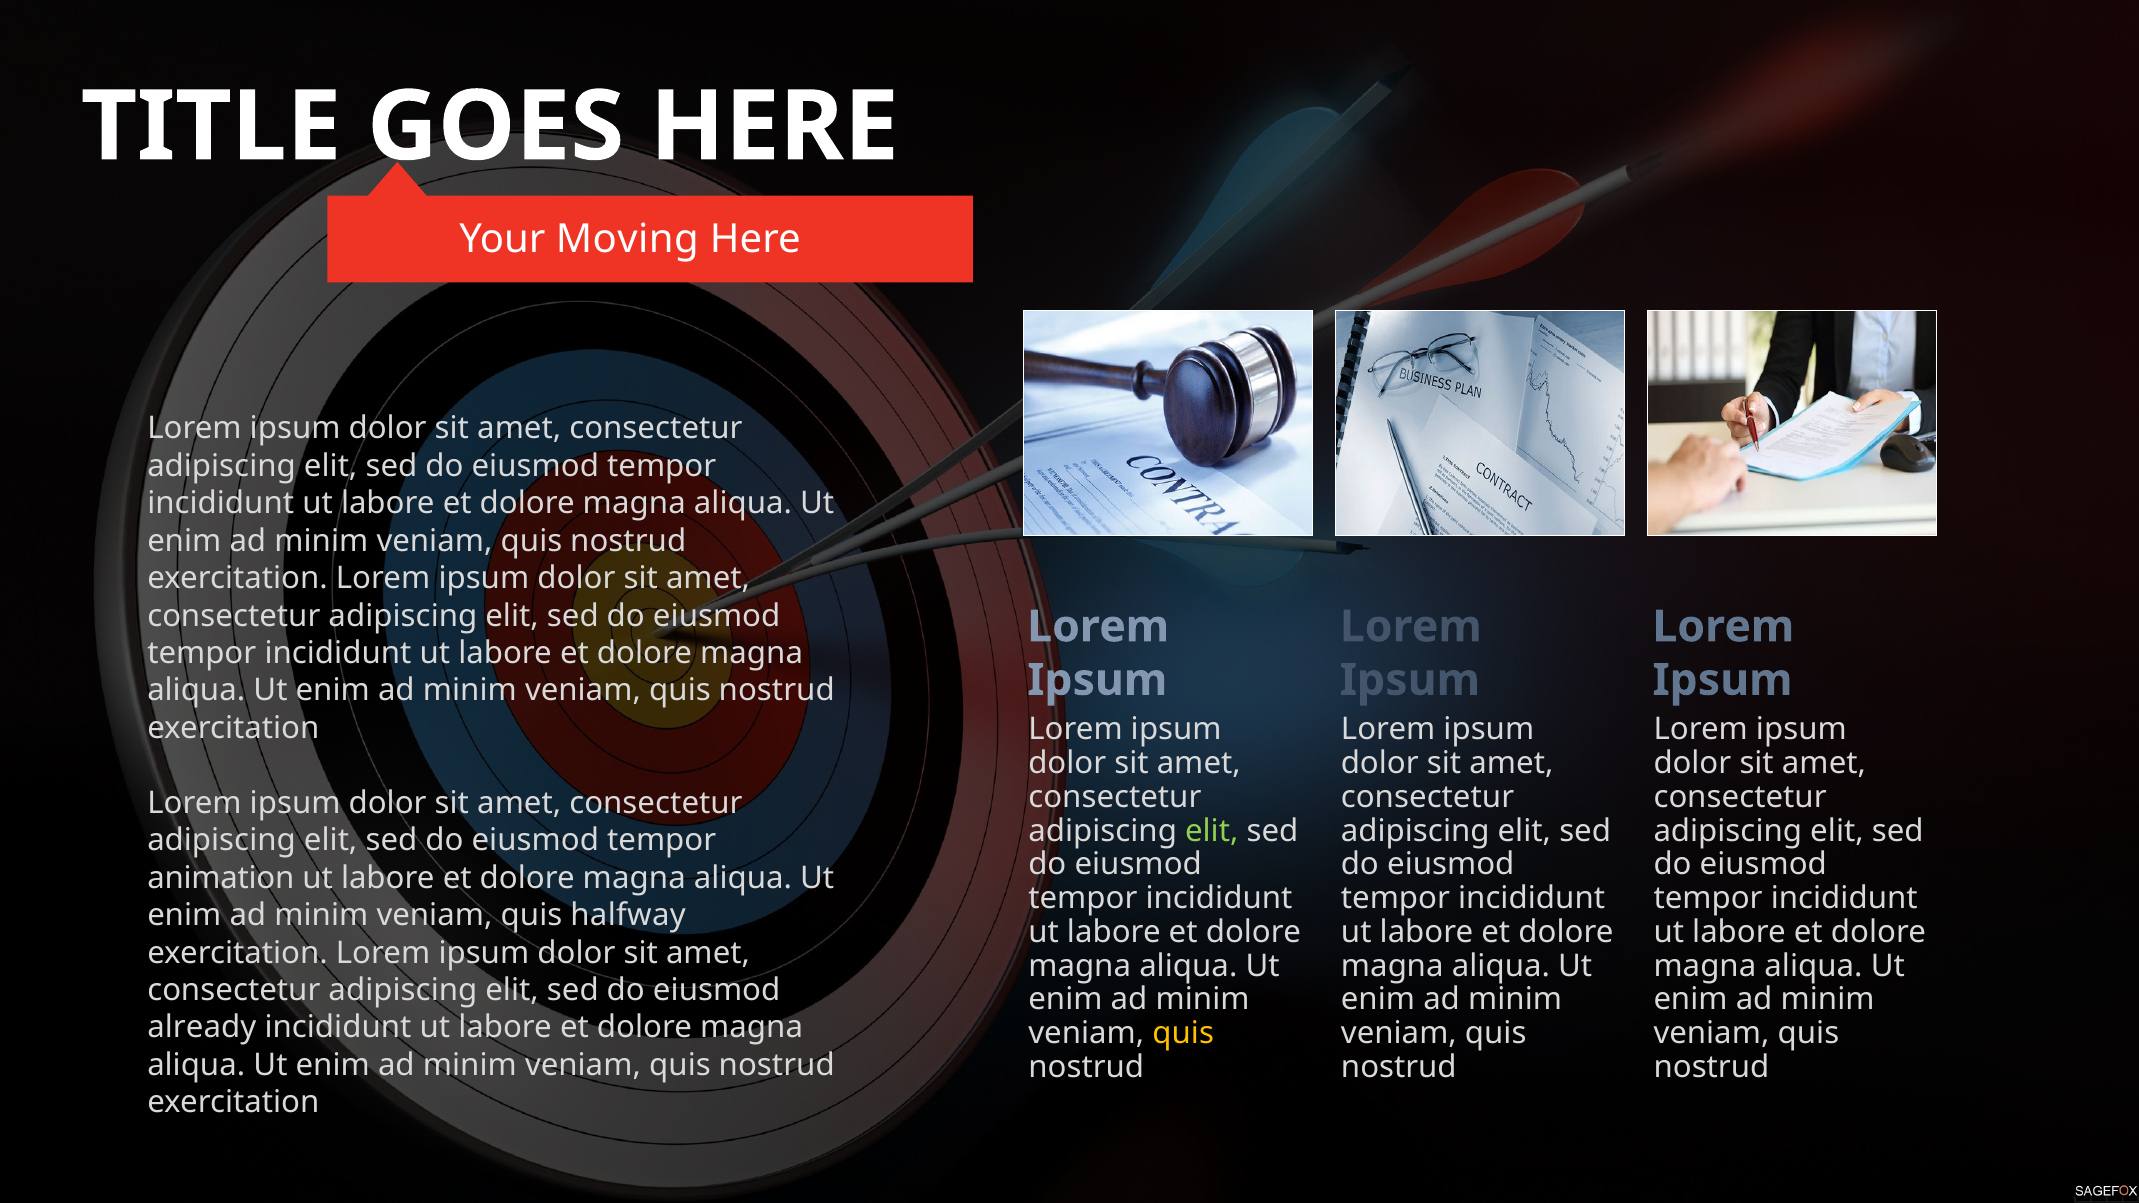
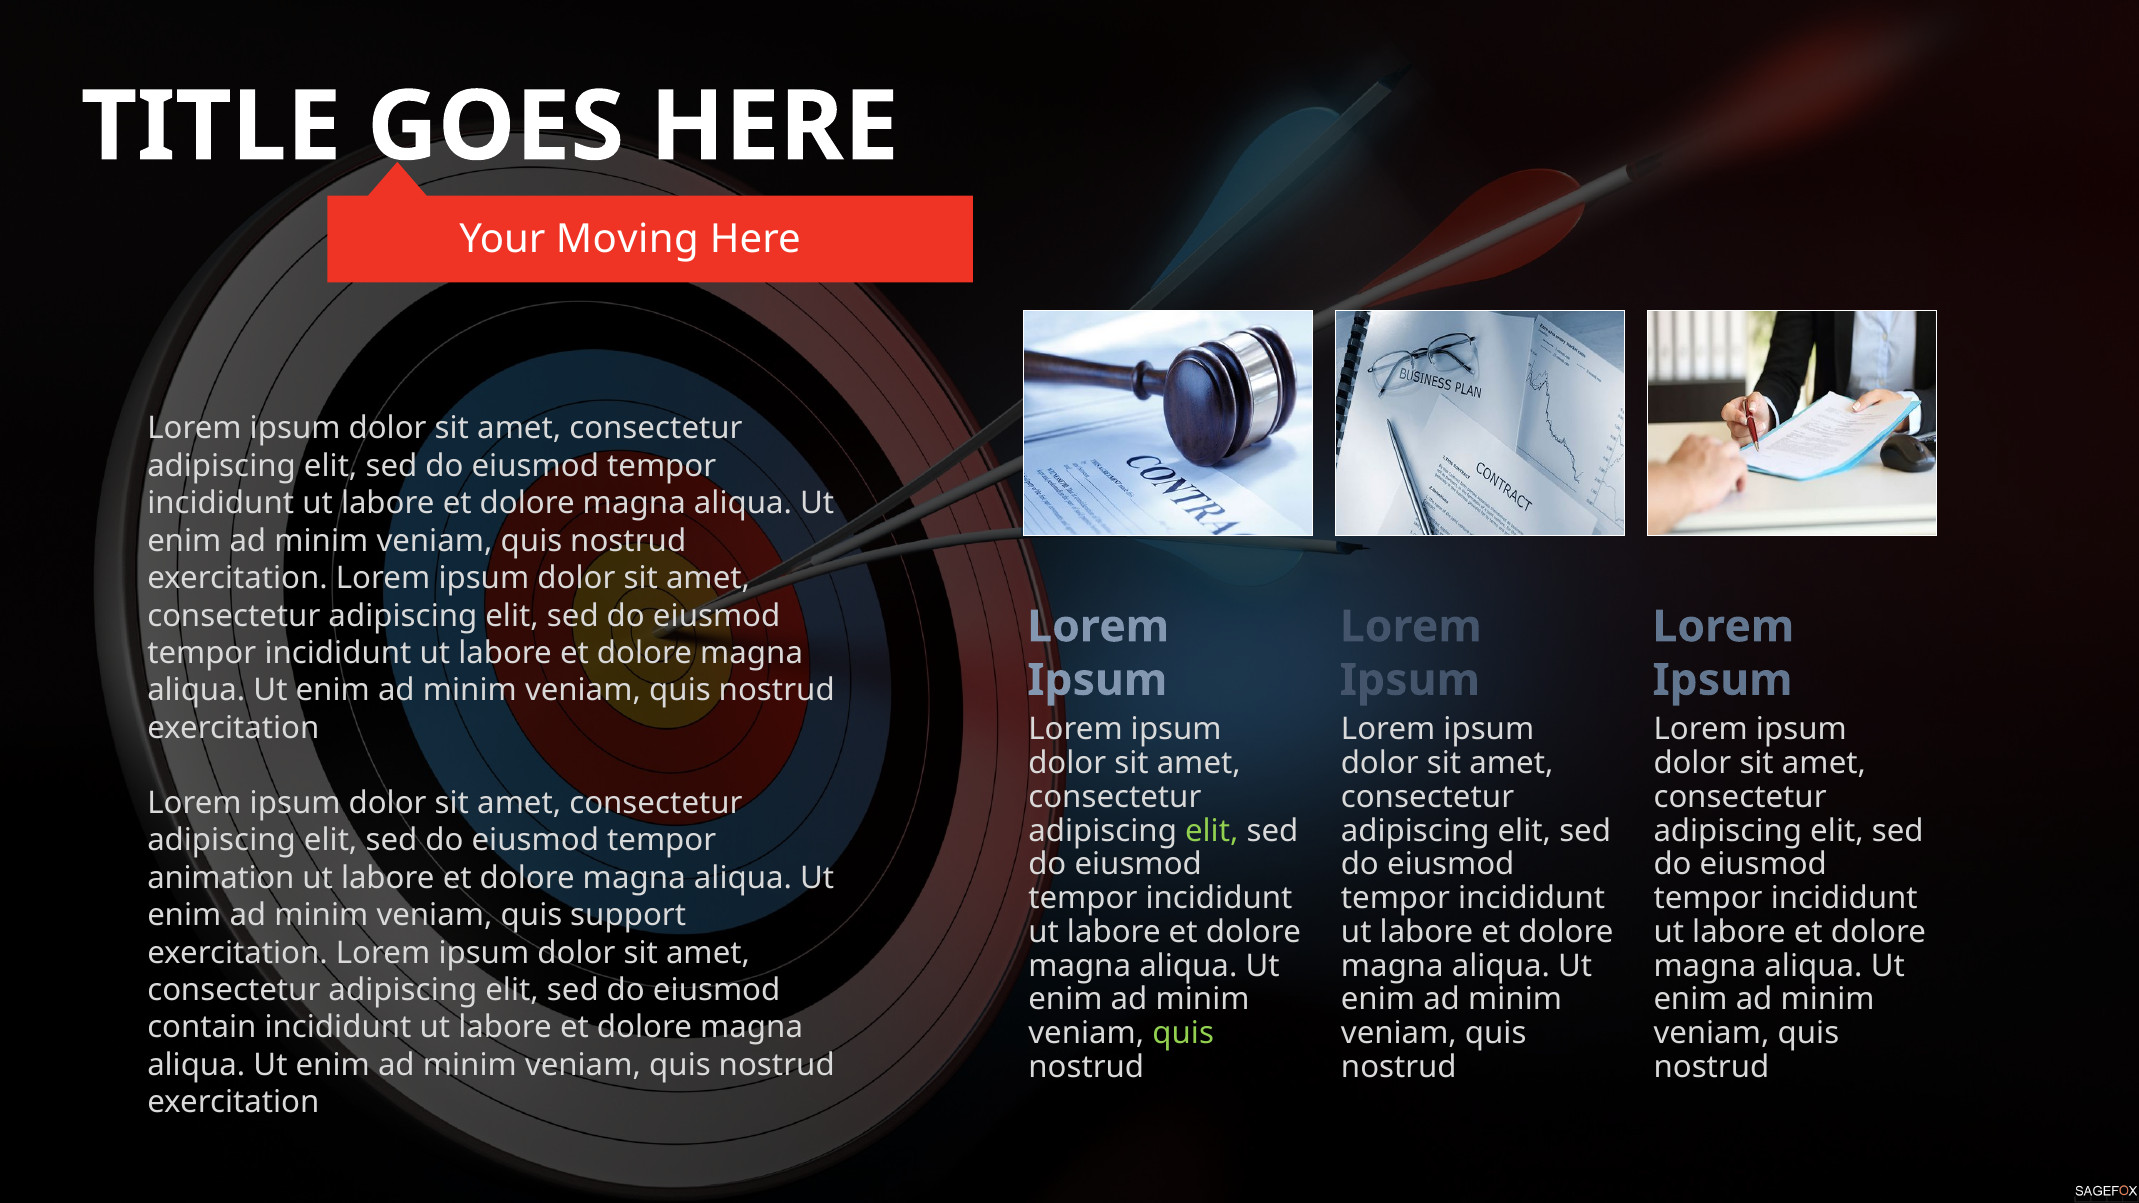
halfway: halfway -> support
already: already -> contain
quis at (1183, 1033) colour: yellow -> light green
